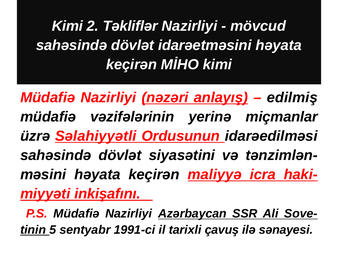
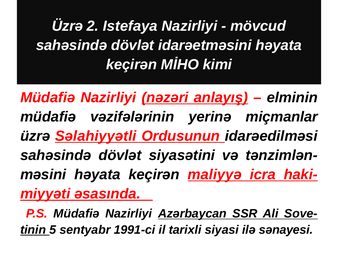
Kimi at (67, 26): Kimi -> Üzrə
Təkliflər: Təkliflər -> Istefaya
edilmiş: edilmiş -> elminin
inkişafını: inkişafını -> əsasında
çavuş: çavuş -> siyasi
